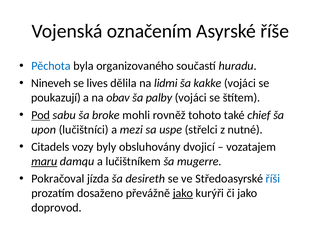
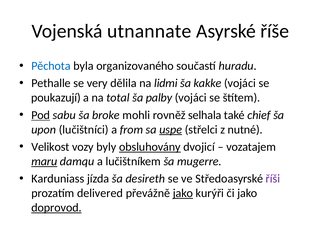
označením: označením -> utnannate
Nineveh: Nineveh -> Pethalle
lives: lives -> very
obav: obav -> total
tohoto: tohoto -> selhala
mezi: mezi -> from
uspe underline: none -> present
Citadels: Citadels -> Velikost
obsluhovány underline: none -> present
Pokračoval: Pokračoval -> Karduniass
říši colour: blue -> purple
dosaženo: dosaženo -> delivered
doprovod underline: none -> present
